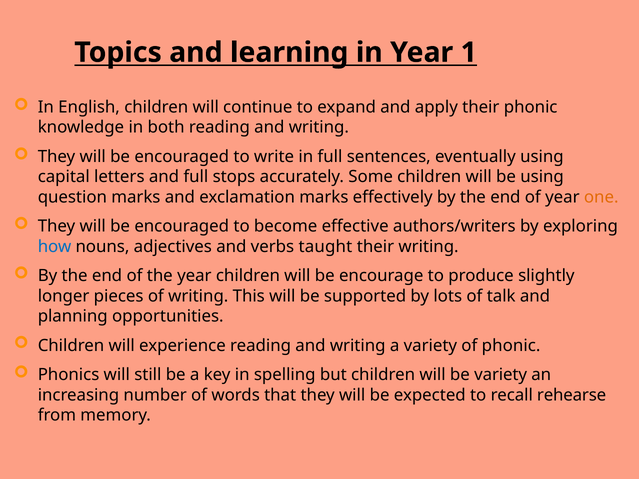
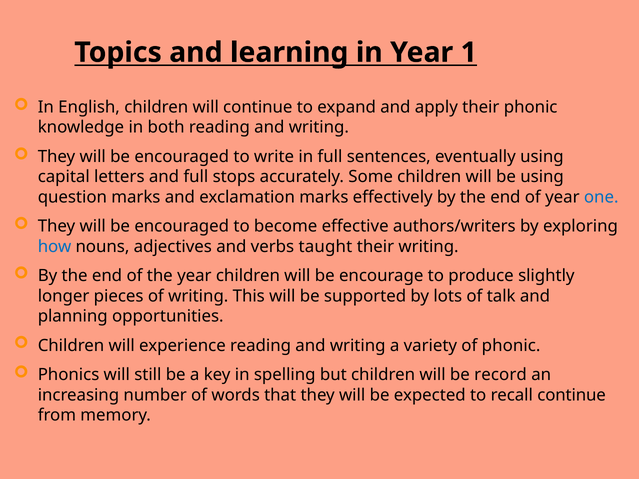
one colour: orange -> blue
be variety: variety -> record
recall rehearse: rehearse -> continue
